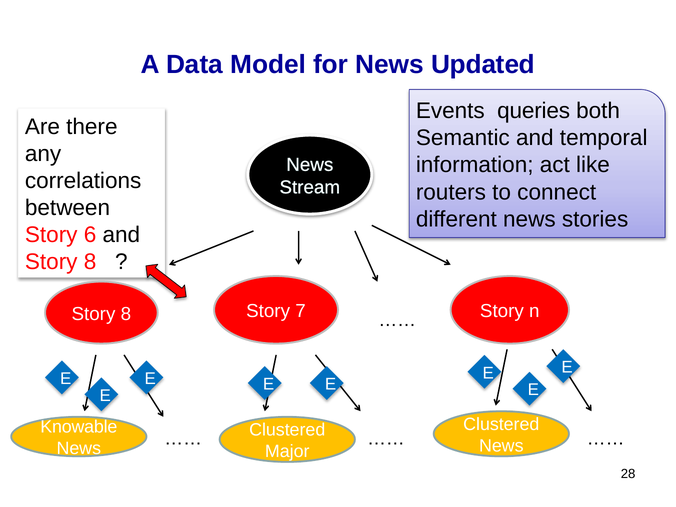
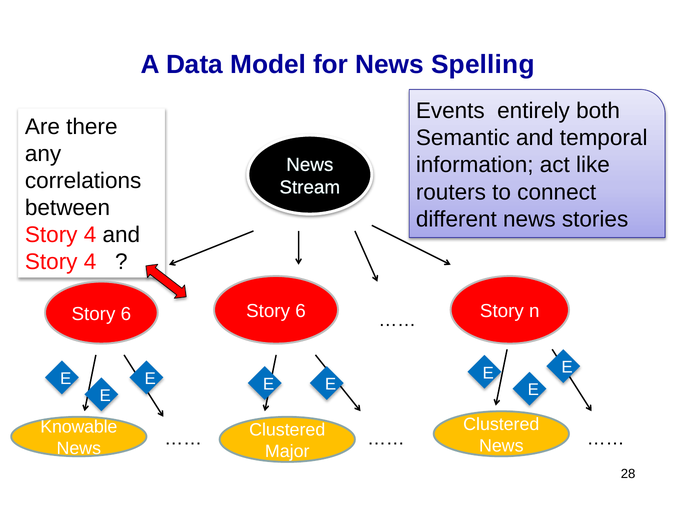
Updated: Updated -> Spelling
queries: queries -> entirely
6 at (90, 235): 6 -> 4
8 at (90, 262): 8 -> 4
8 at (126, 314): 8 -> 6
7 at (301, 311): 7 -> 6
